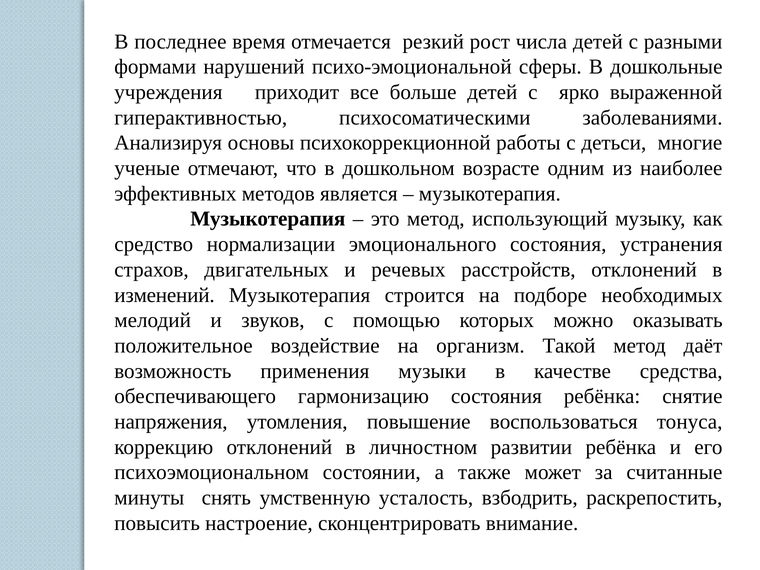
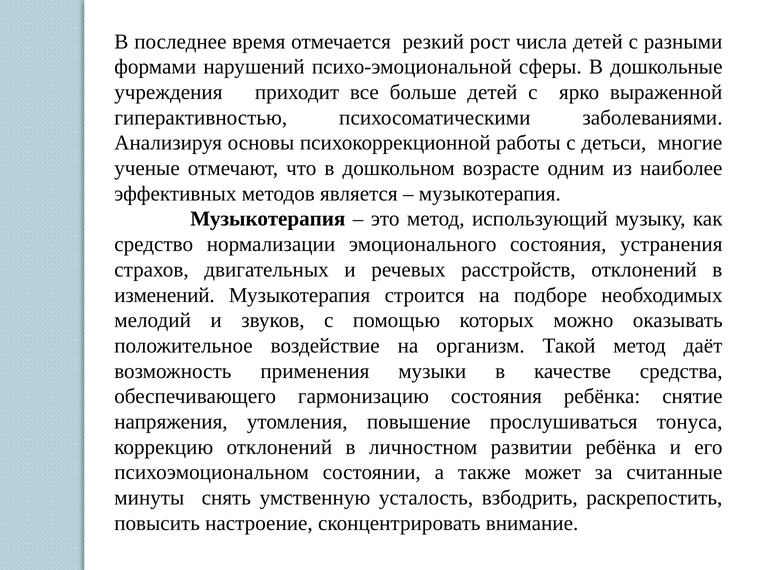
воспользоваться: воспользоваться -> прослушиваться
